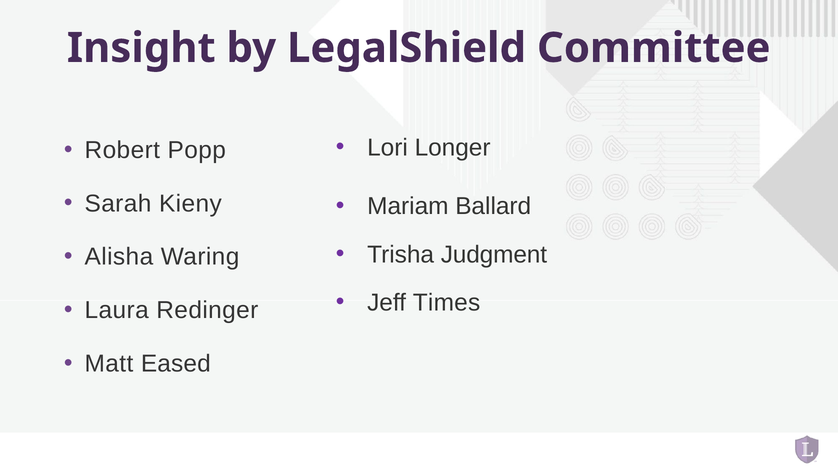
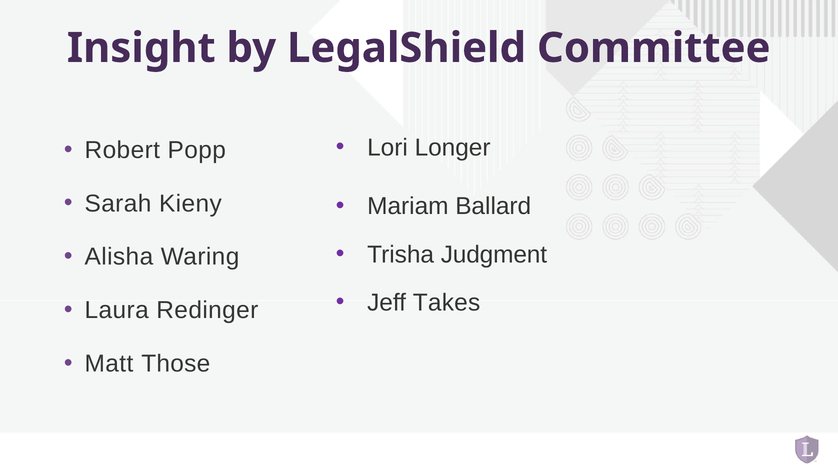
Times: Times -> Takes
Eased: Eased -> Those
